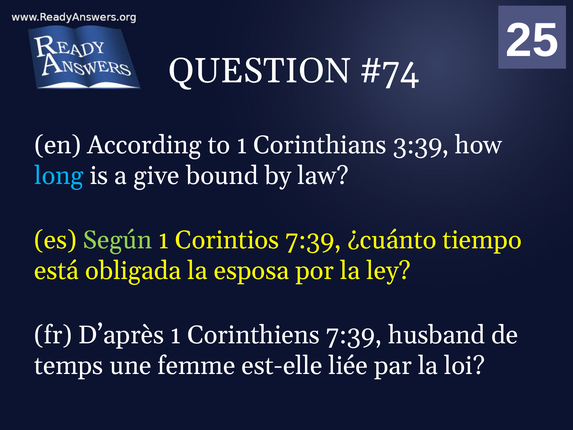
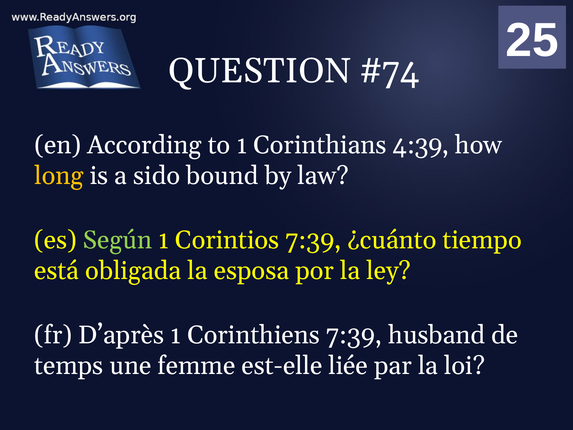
3:39: 3:39 -> 4:39
long colour: light blue -> yellow
give: give -> sido
